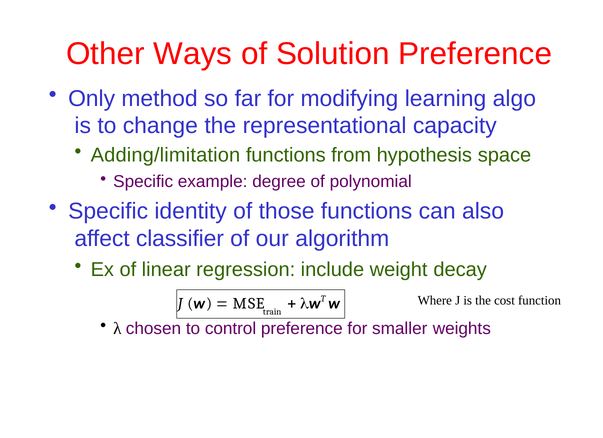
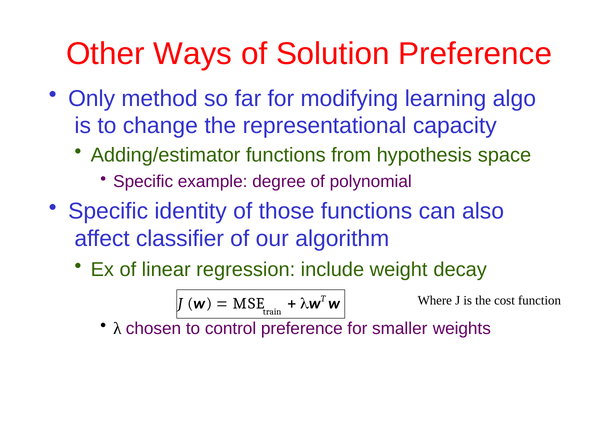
Adding/limitation: Adding/limitation -> Adding/estimator
